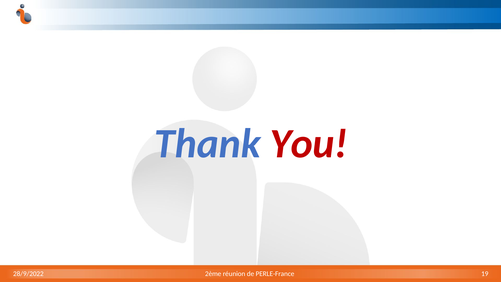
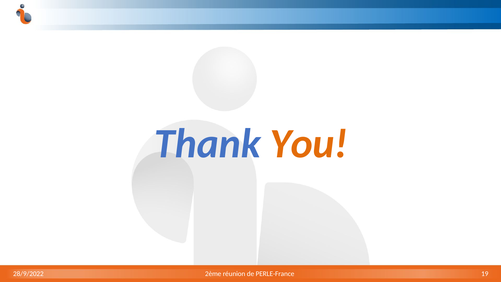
You colour: red -> orange
